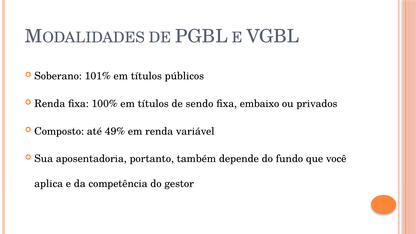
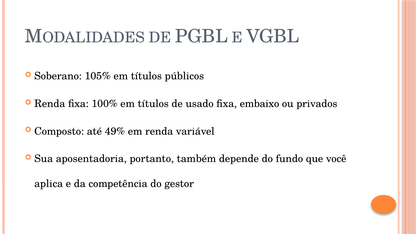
101%: 101% -> 105%
sendo: sendo -> usado
